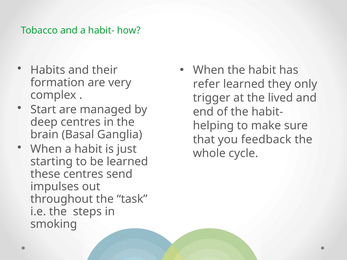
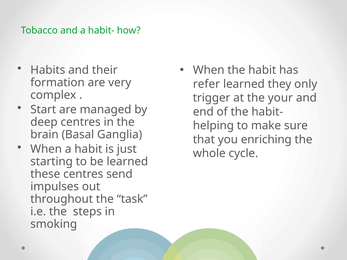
lived: lived -> your
feedback: feedback -> enriching
